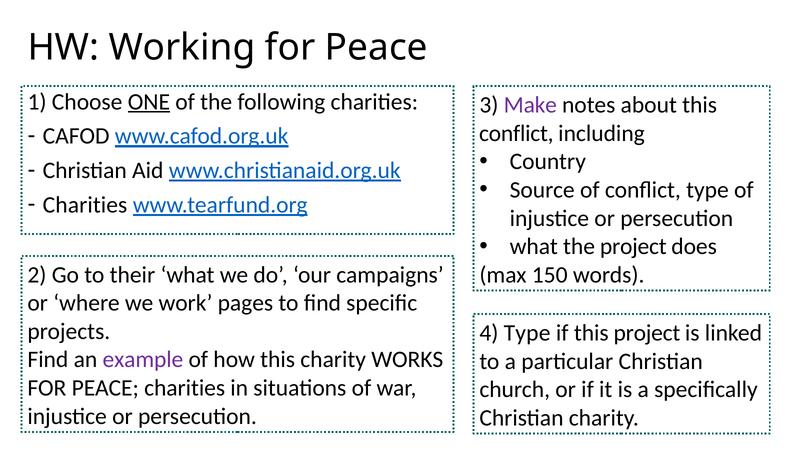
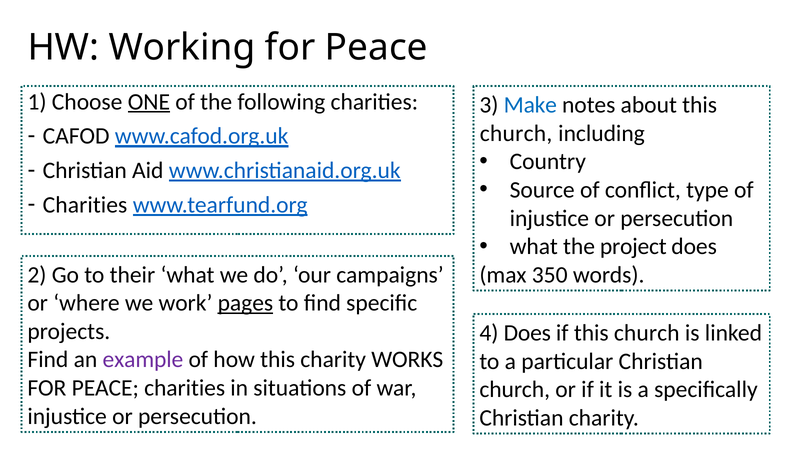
Make colour: purple -> blue
conflict at (516, 133): conflict -> church
150: 150 -> 350
pages underline: none -> present
4 Type: Type -> Does
if this project: project -> church
